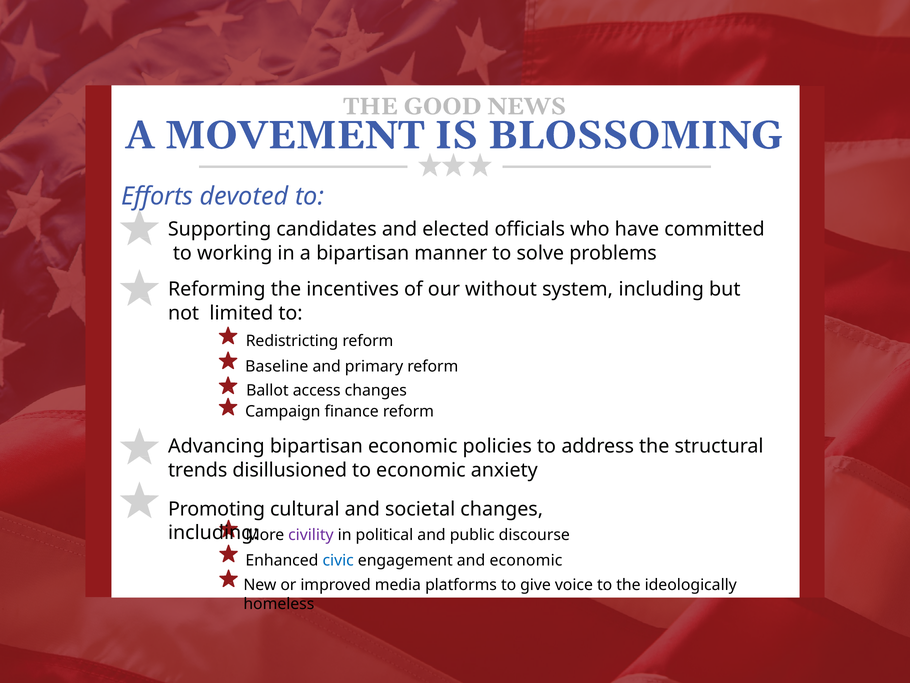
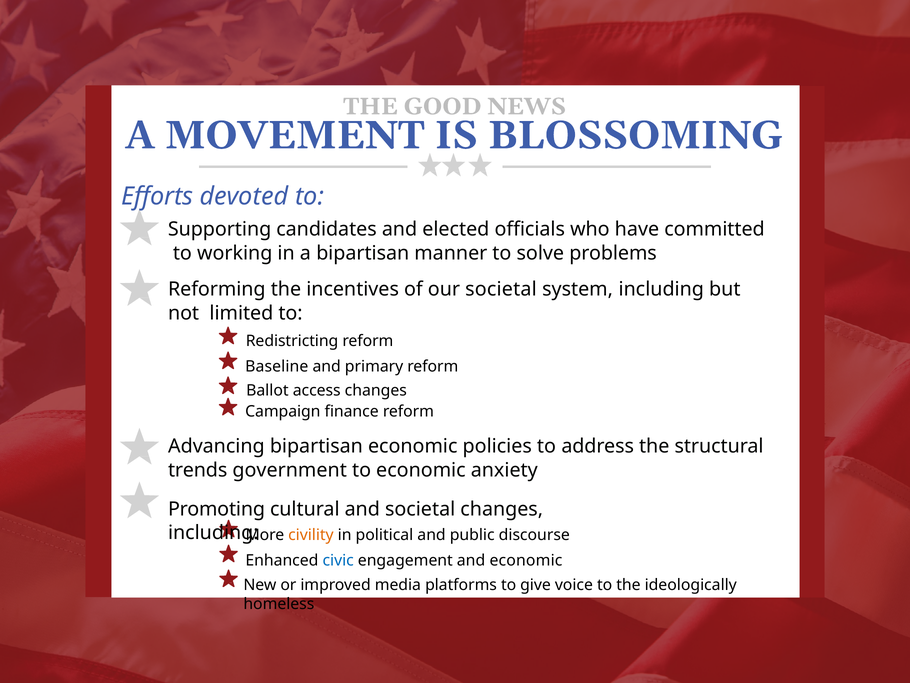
our without: without -> societal
disillusioned: disillusioned -> government
civility colour: purple -> orange
